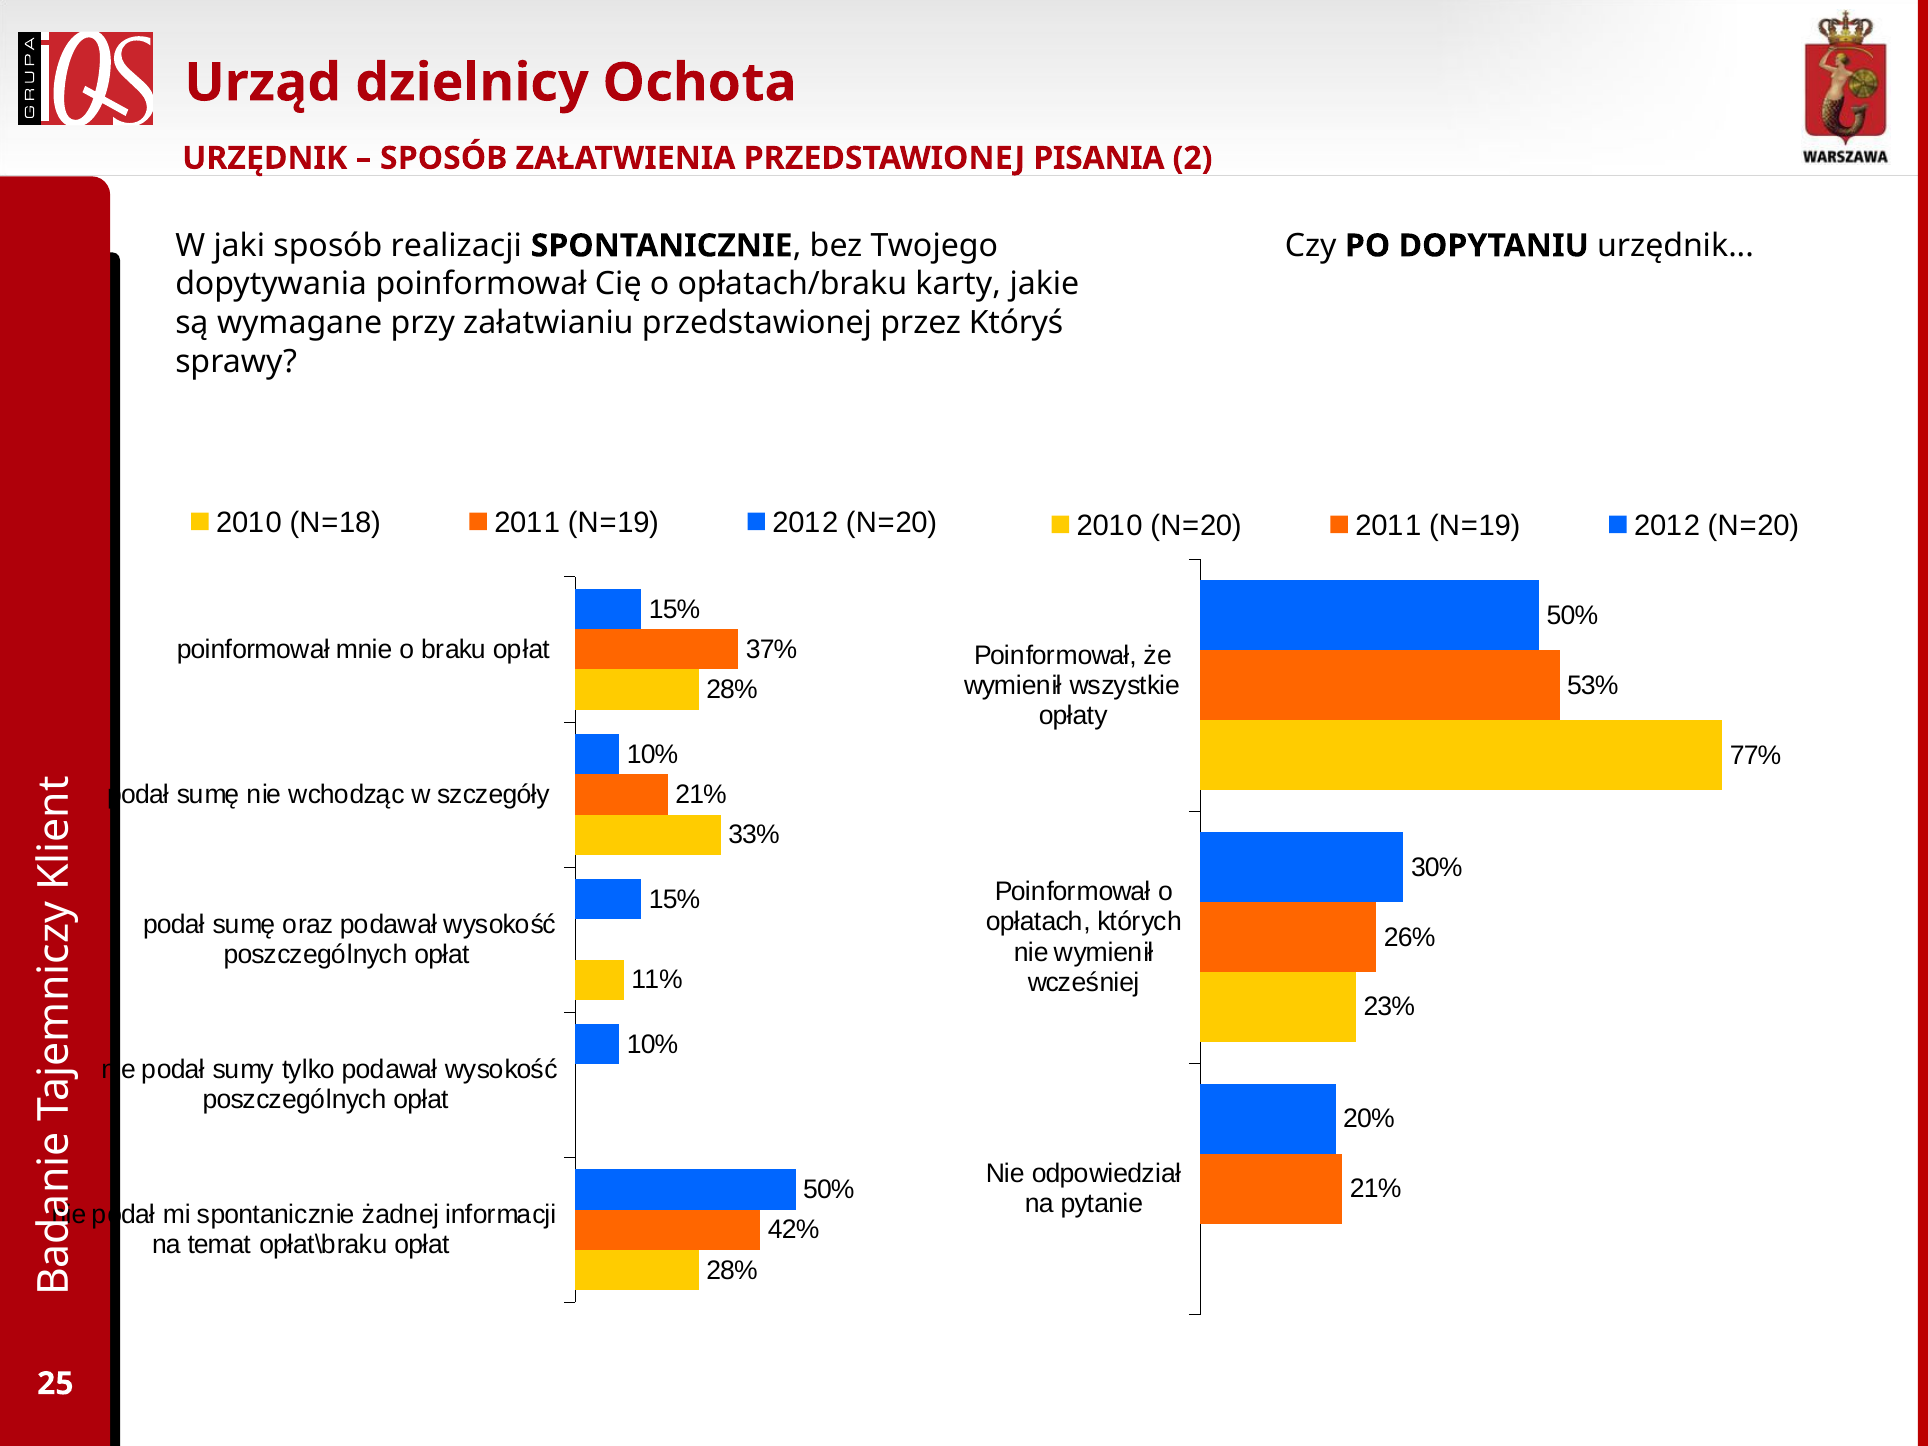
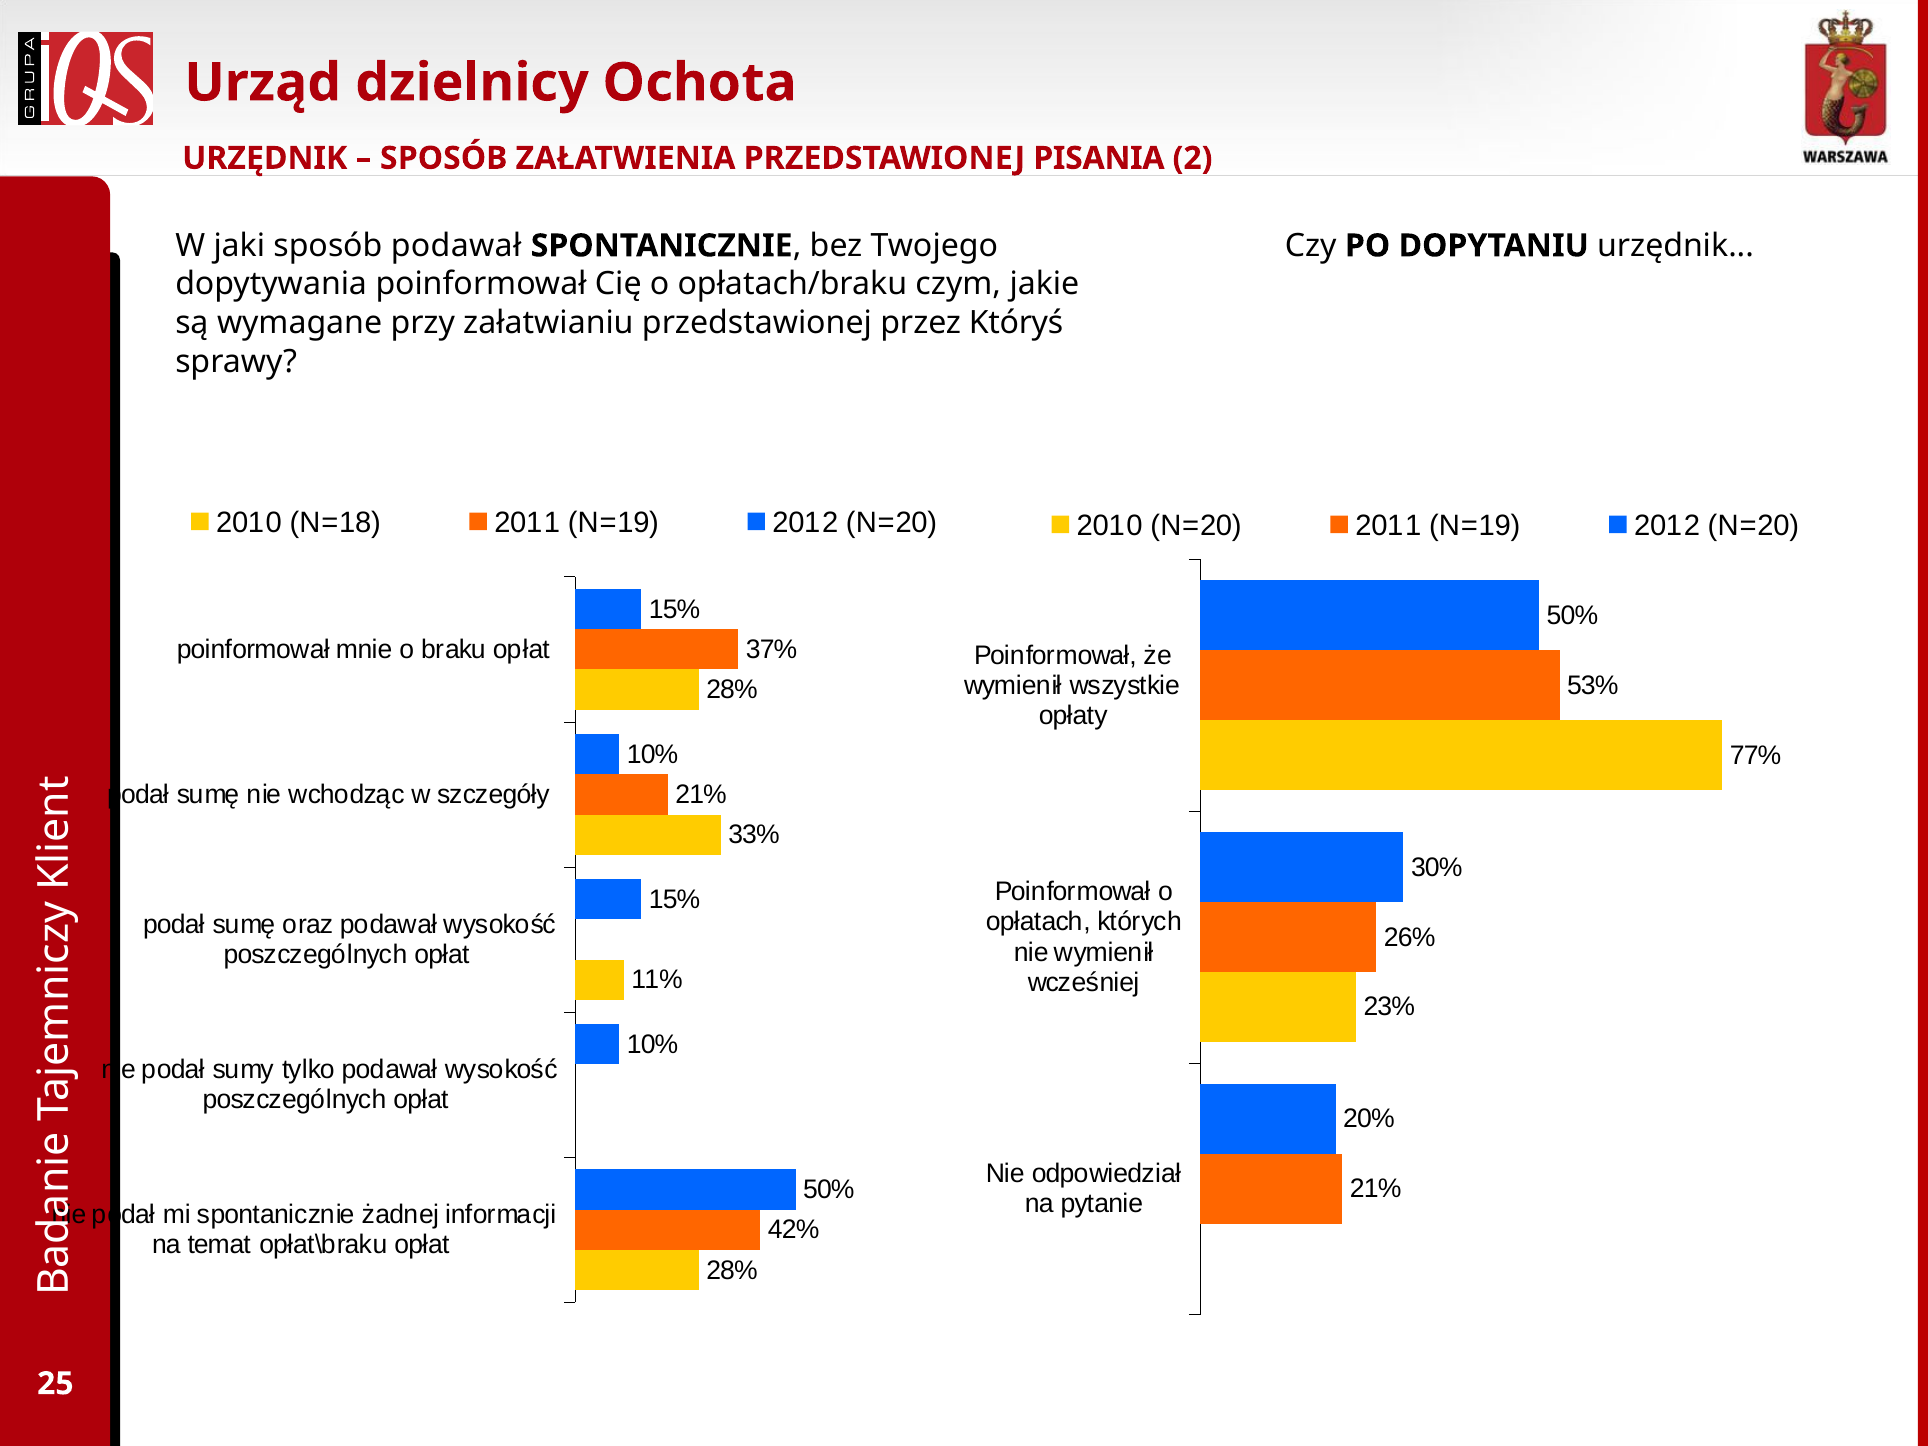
sposób realizacji: realizacji -> podawał
karty: karty -> czym
